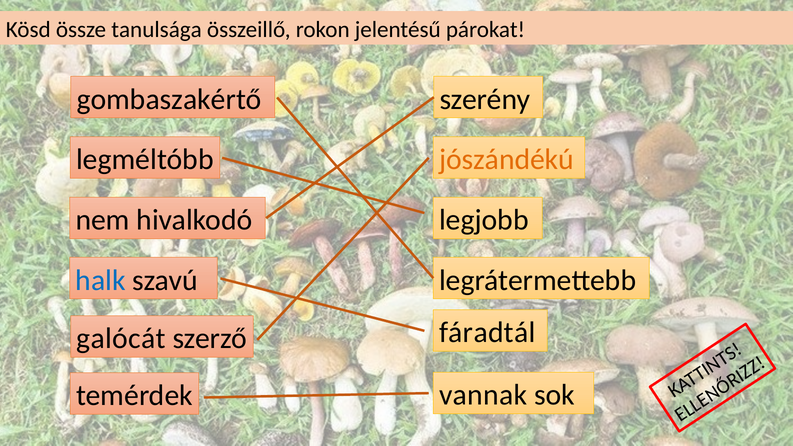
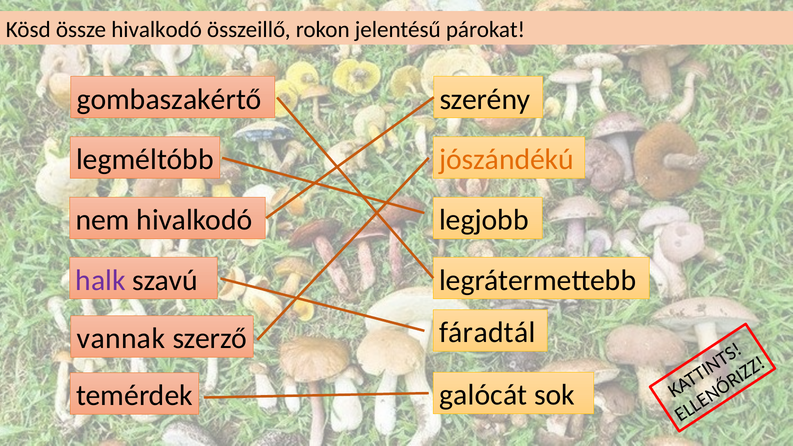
össze tanulsága: tanulsága -> hivalkodó
halk colour: blue -> purple
galócát: galócát -> vannak
vannak: vannak -> galócát
